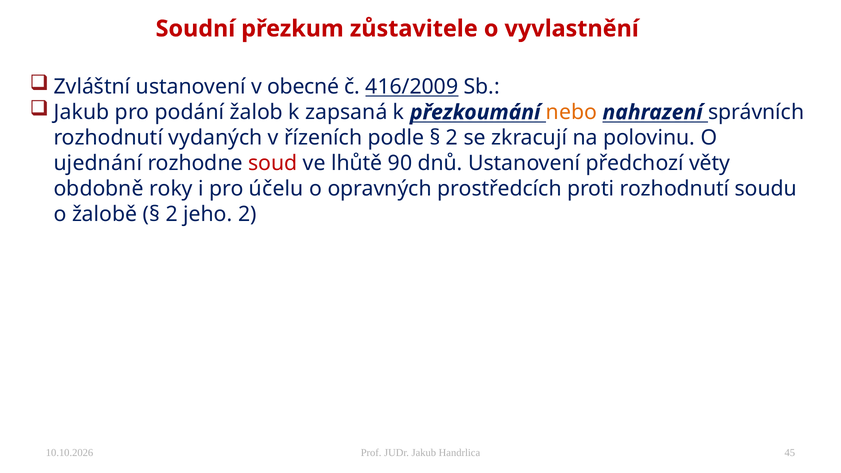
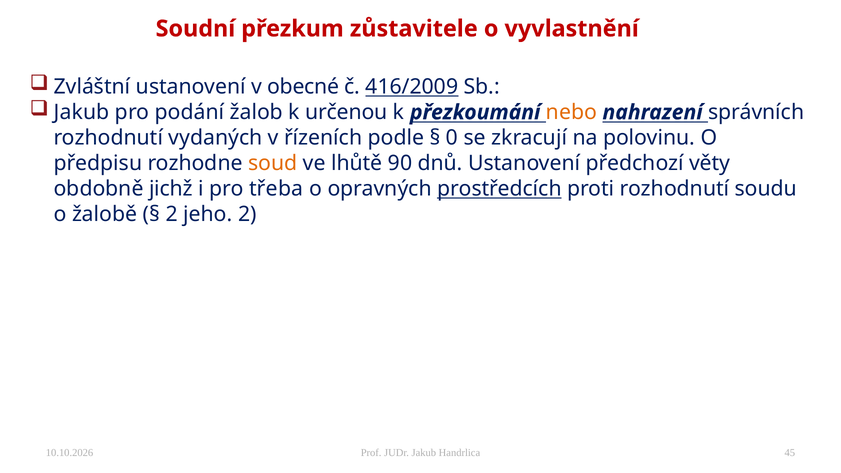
zapsaná: zapsaná -> určenou
2 at (452, 138): 2 -> 0
ujednání: ujednání -> předpisu
soud colour: red -> orange
roky: roky -> jichž
účelu: účelu -> třeba
prostředcích underline: none -> present
